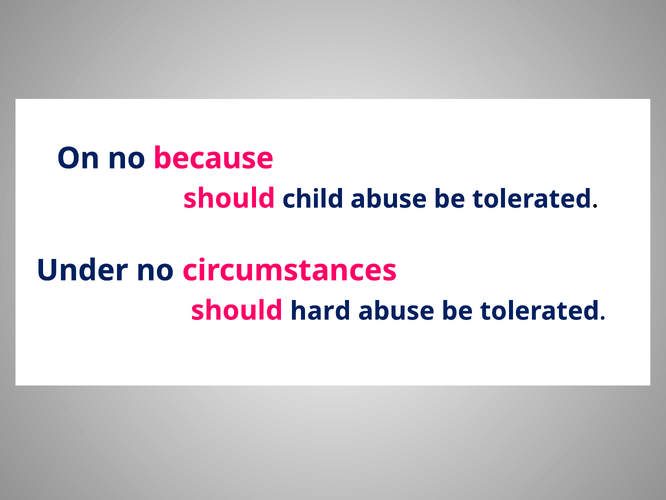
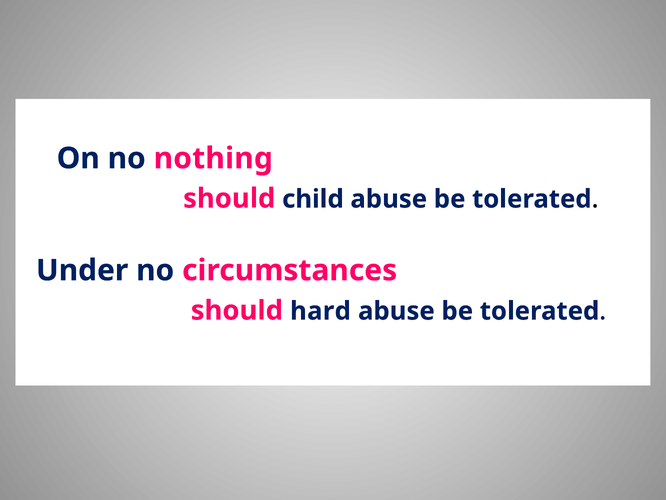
because: because -> nothing
